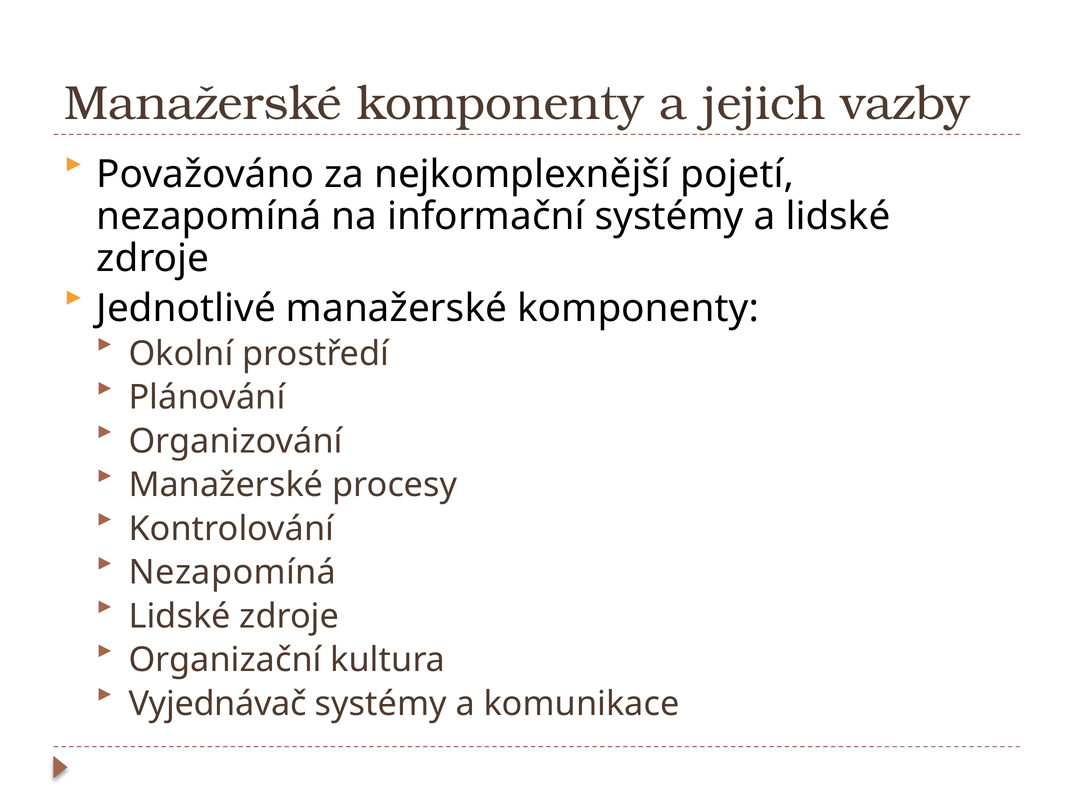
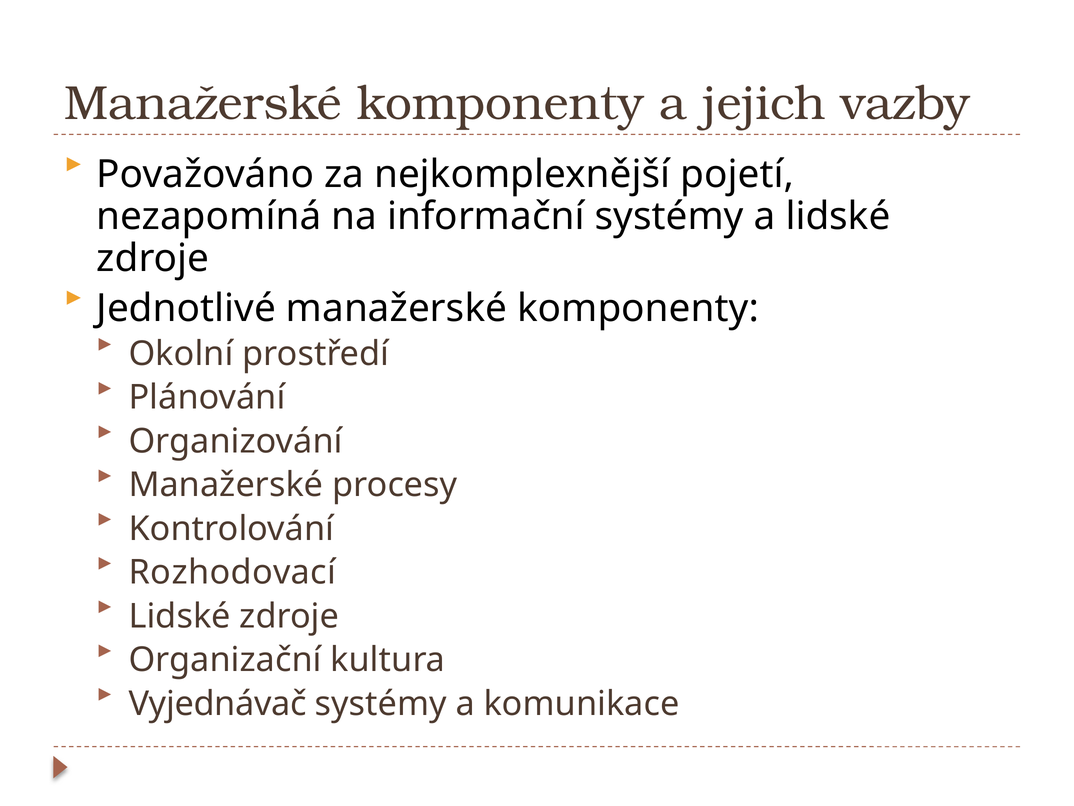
Nezapomíná at (232, 572): Nezapomíná -> Rozhodovací
